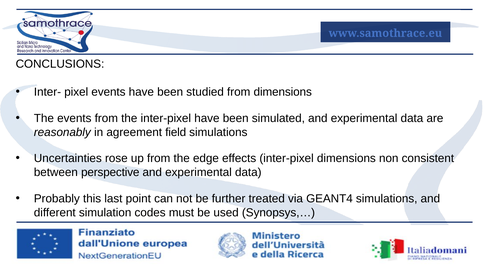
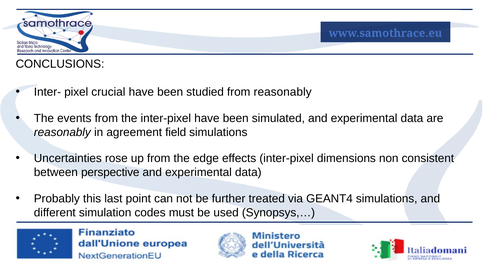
pixel events: events -> crucial
from dimensions: dimensions -> reasonably
